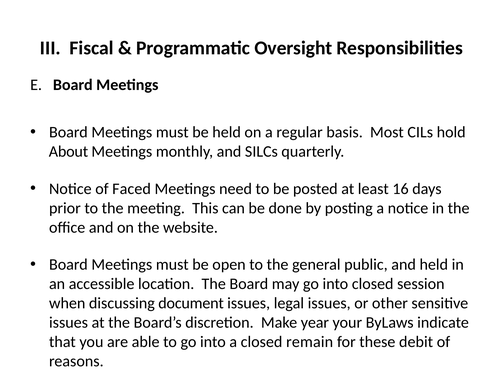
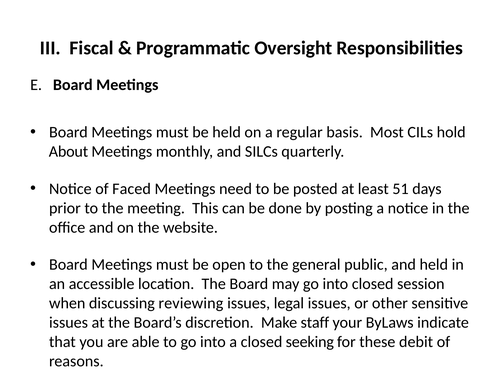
16: 16 -> 51
document: document -> reviewing
year: year -> staff
remain: remain -> seeking
